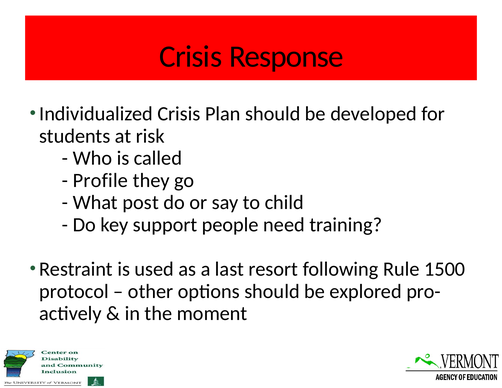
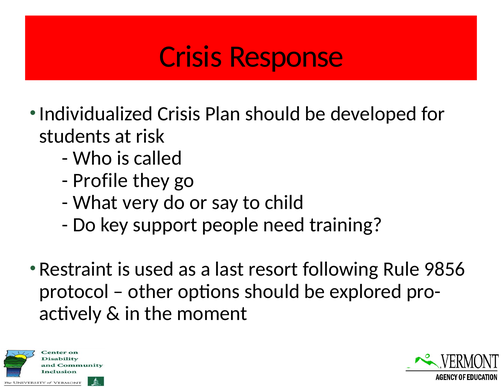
post: post -> very
1500: 1500 -> 9856
